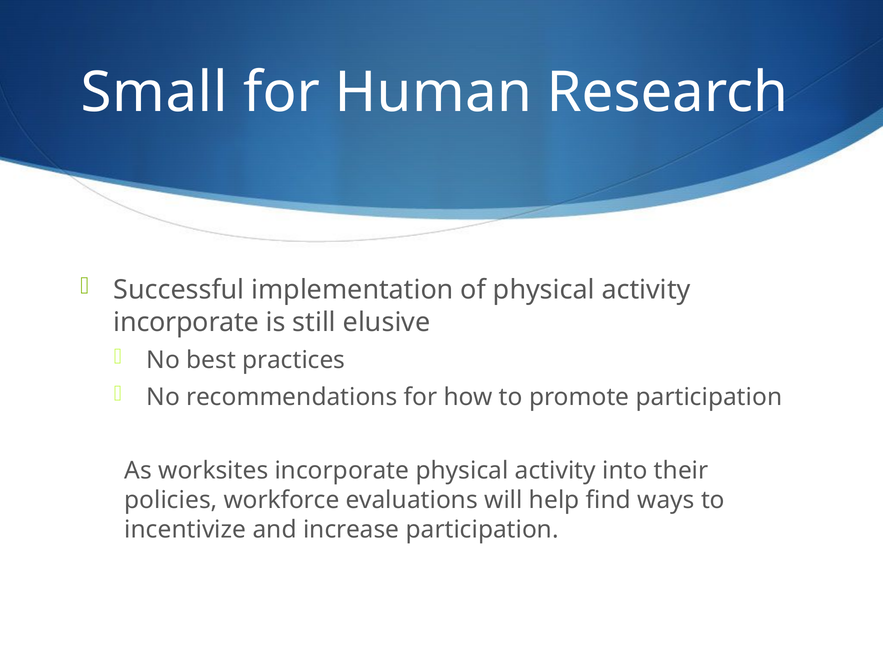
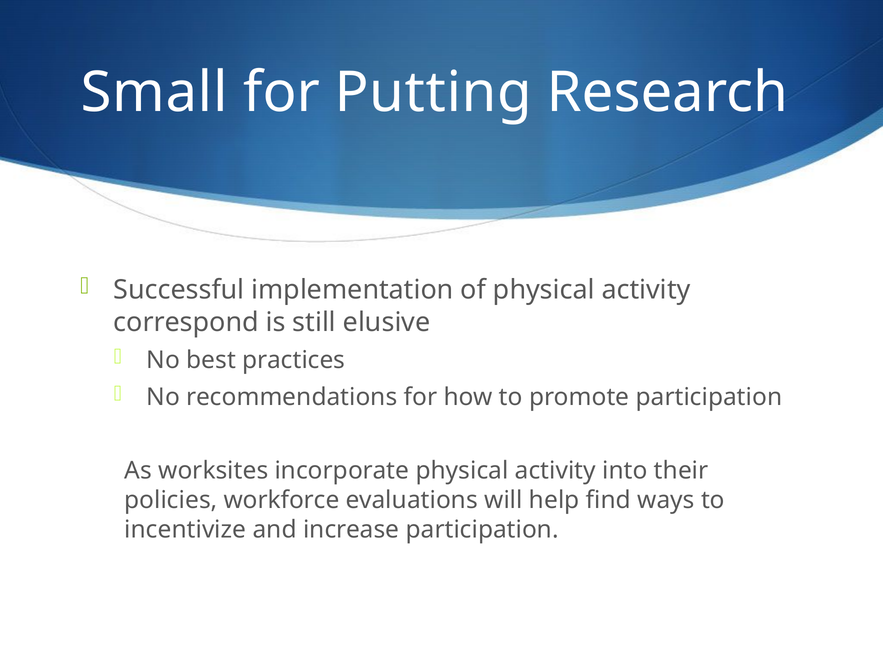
Human: Human -> Putting
incorporate at (186, 322): incorporate -> correspond
